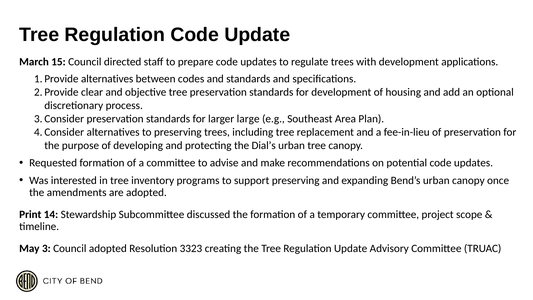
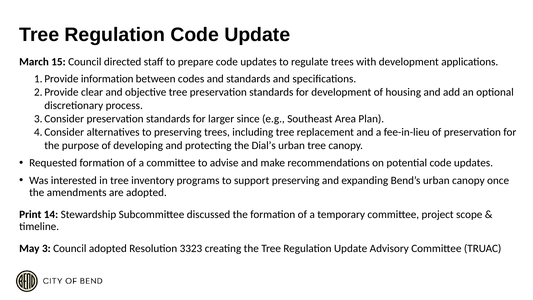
alternatives at (107, 79): alternatives -> information
large: large -> since
